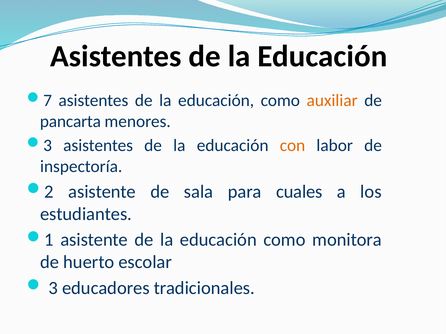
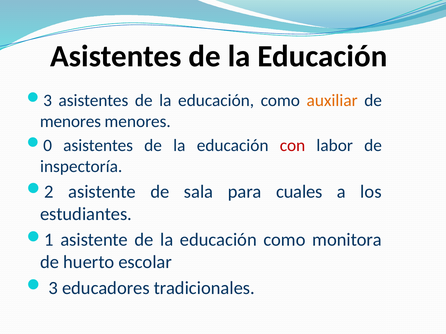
7 at (48, 101): 7 -> 3
pancarta at (70, 122): pancarta -> menores
3 at (48, 146): 3 -> 0
con colour: orange -> red
